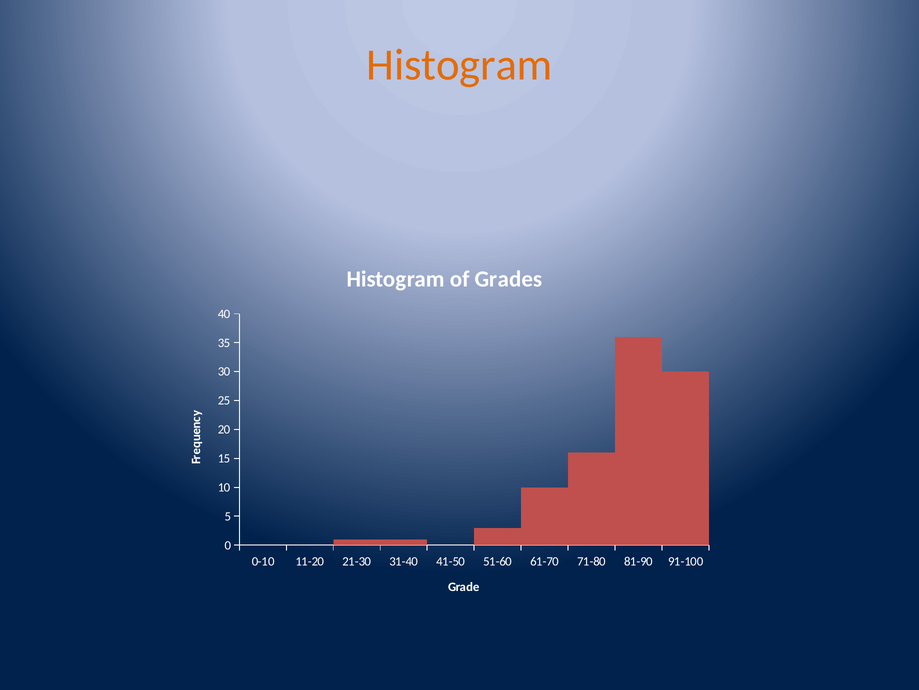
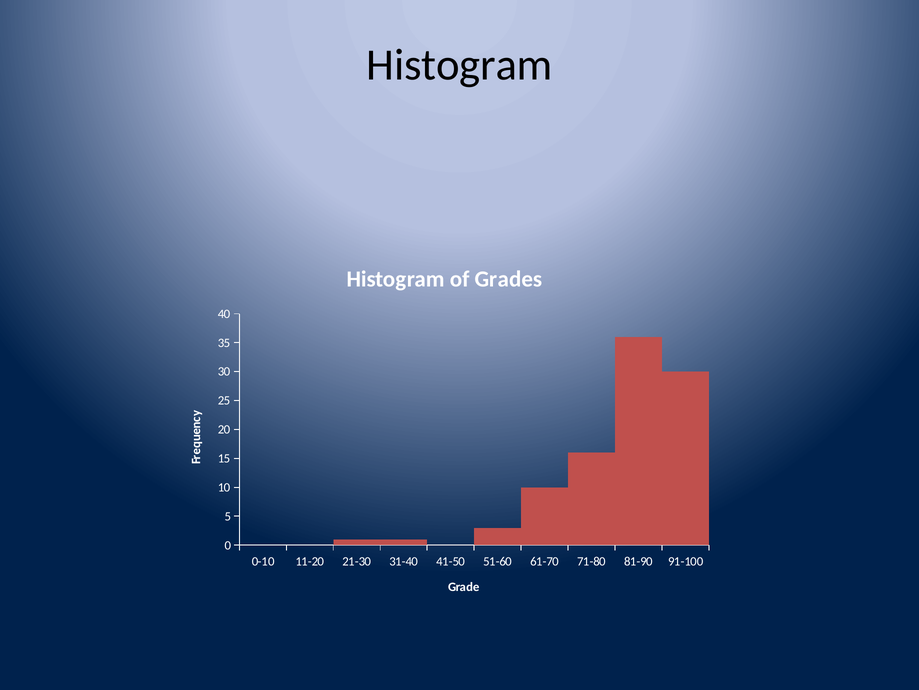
Histogram at (459, 65) colour: orange -> black
